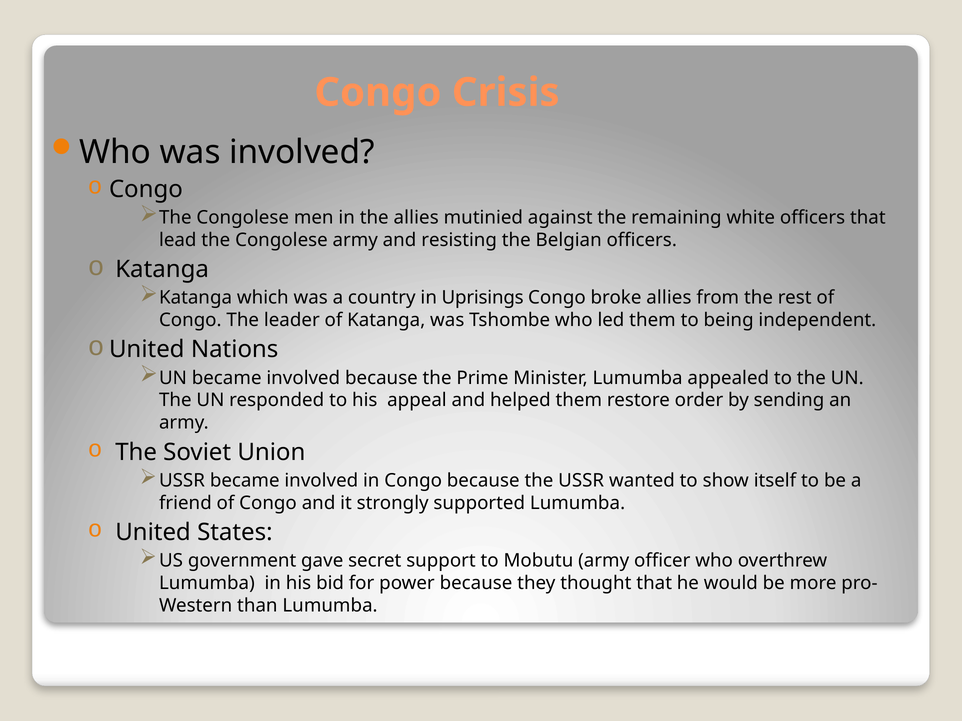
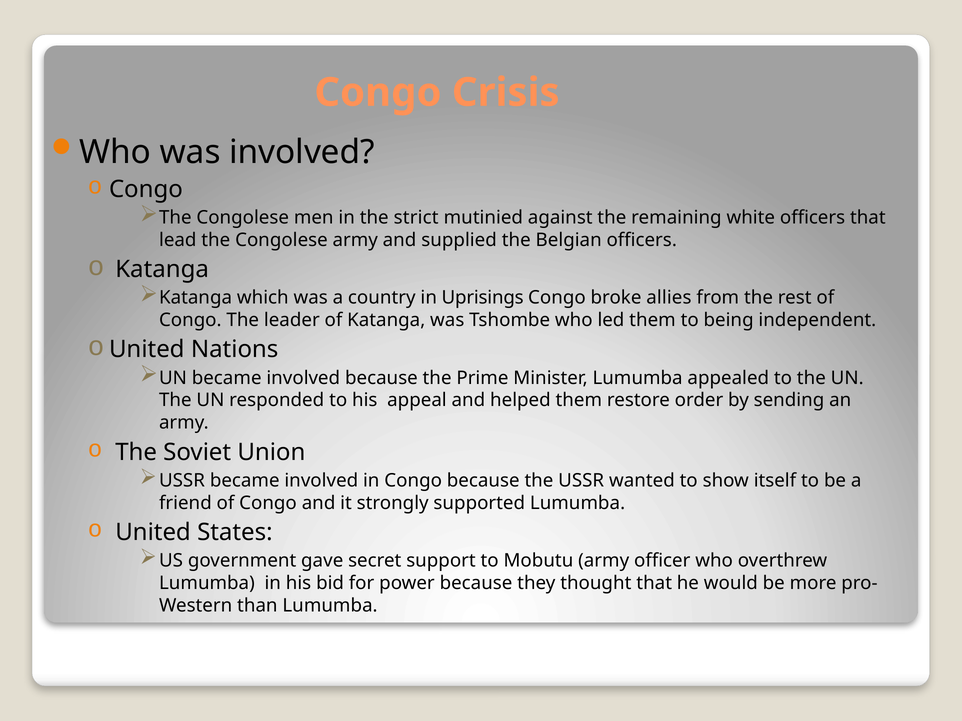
the allies: allies -> strict
resisting: resisting -> supplied
